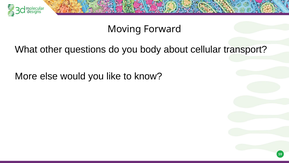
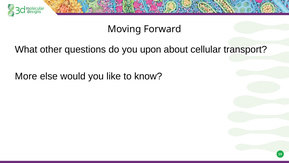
body: body -> upon
